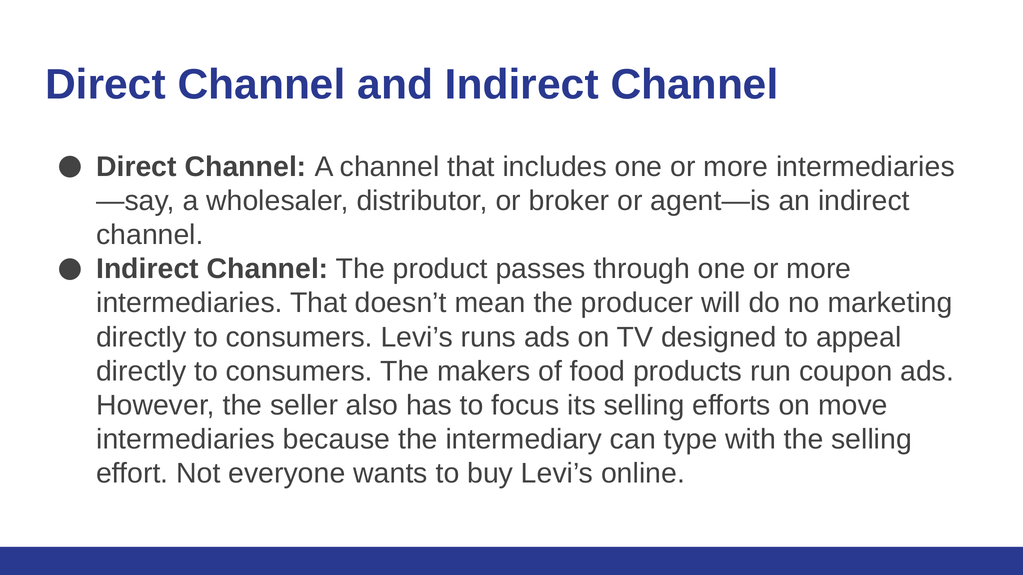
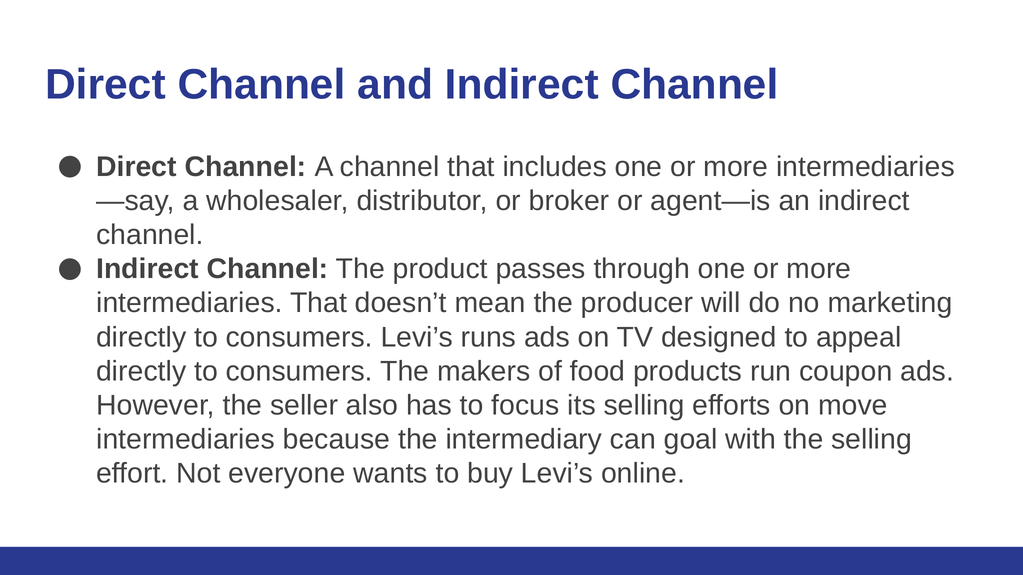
type: type -> goal
